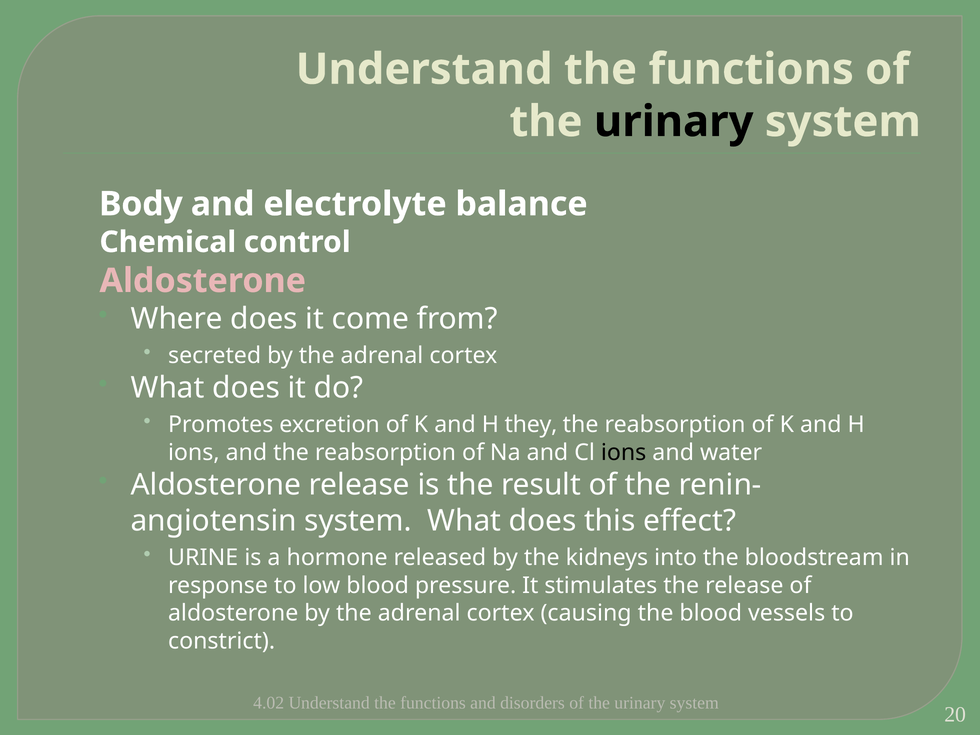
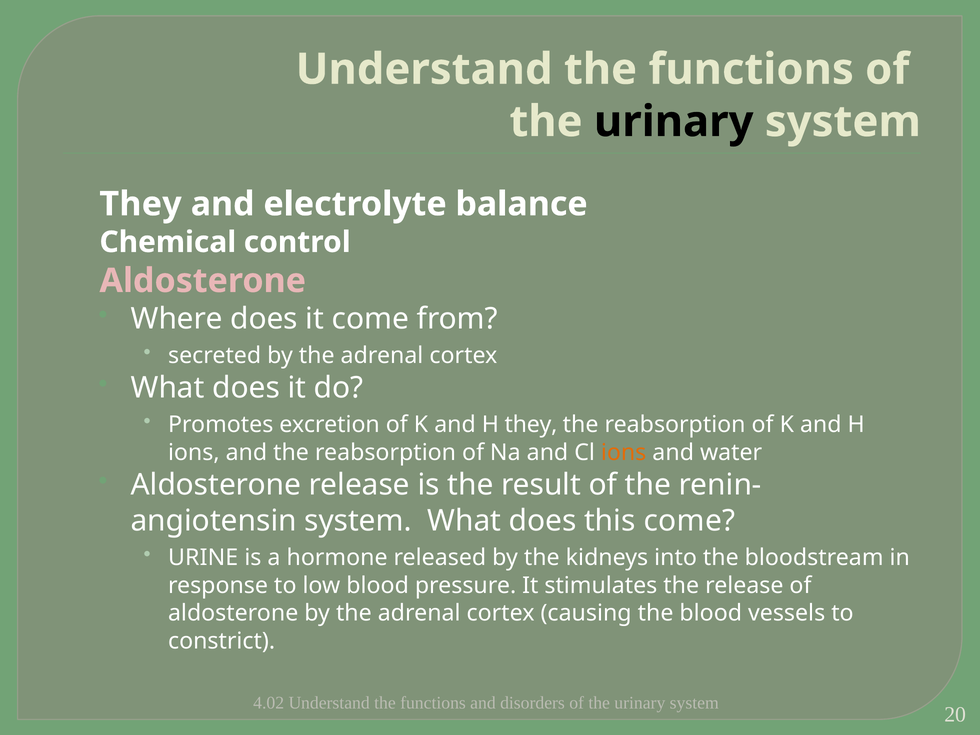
Body at (141, 204): Body -> They
ions at (624, 453) colour: black -> orange
this effect: effect -> come
